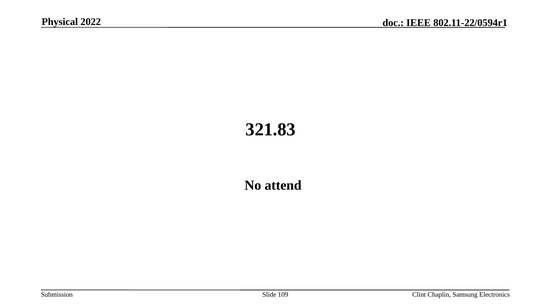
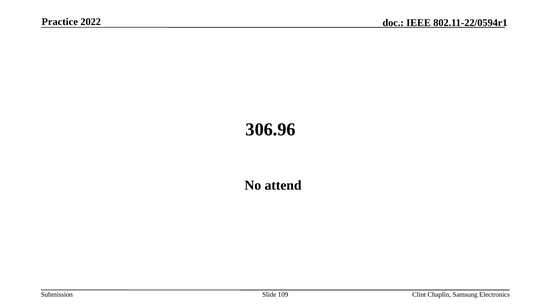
Physical: Physical -> Practice
321.83: 321.83 -> 306.96
